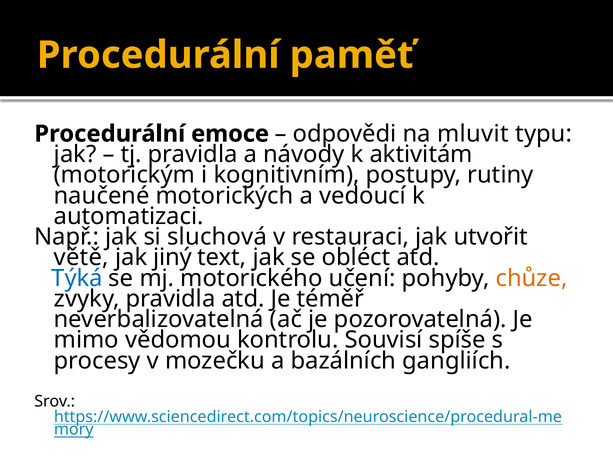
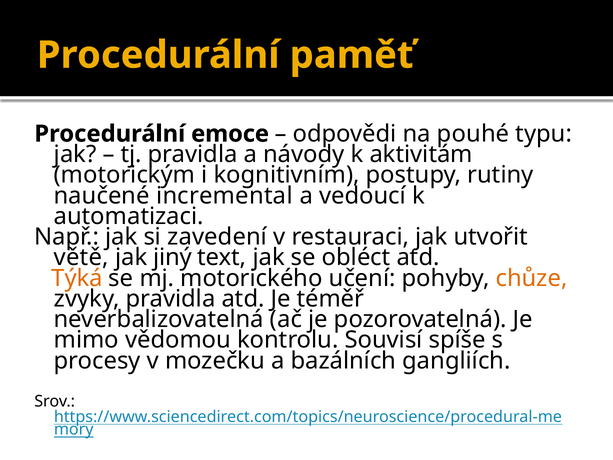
mluvit: mluvit -> pouhé
motorických: motorických -> incremental
sluchová: sluchová -> zavedení
Týká colour: blue -> orange
